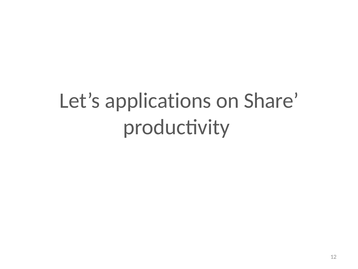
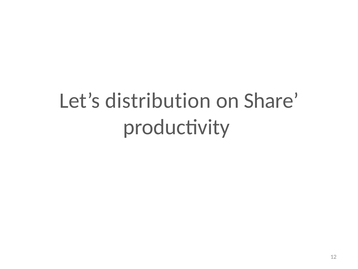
applications: applications -> distribution
